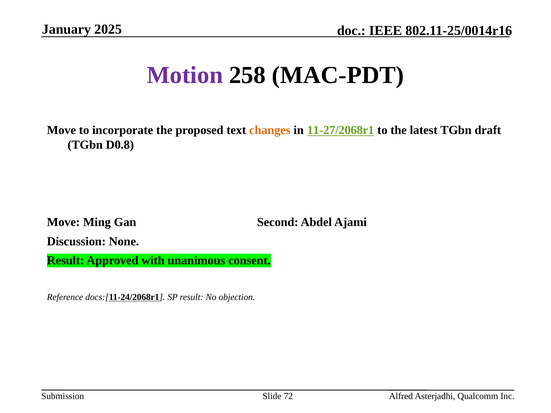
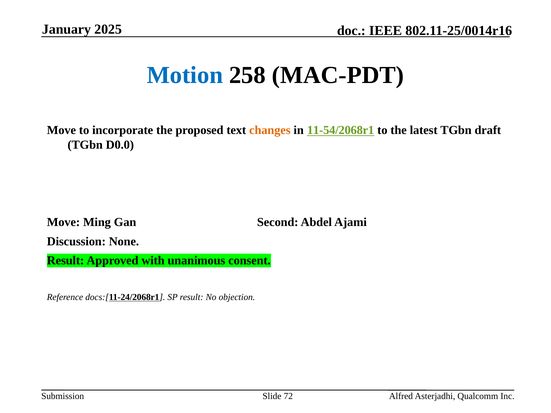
Motion colour: purple -> blue
11-27/2068r1: 11-27/2068r1 -> 11-54/2068r1
D0.8: D0.8 -> D0.0
